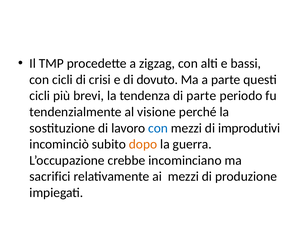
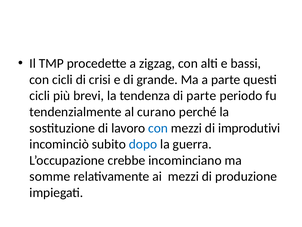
dovuto: dovuto -> grande
visione: visione -> curano
dopo colour: orange -> blue
sacrifici: sacrifici -> somme
